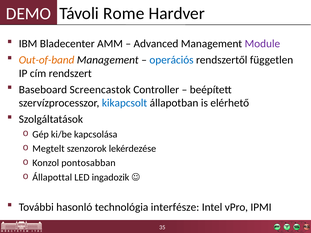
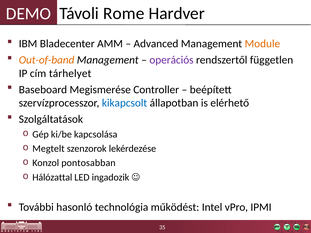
Module colour: purple -> orange
operációs colour: blue -> purple
rendszert: rendszert -> tárhelyet
Screencastok: Screencastok -> Megismerése
Állapottal: Állapottal -> Hálózattal
interfésze: interfésze -> működést
